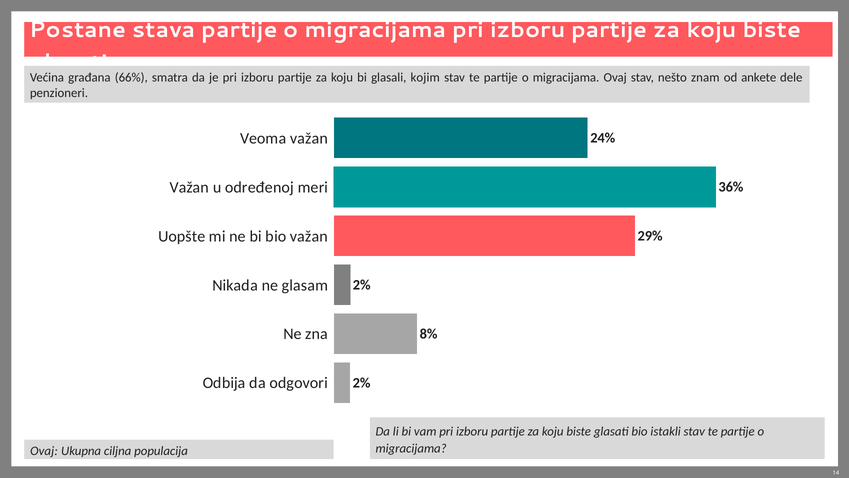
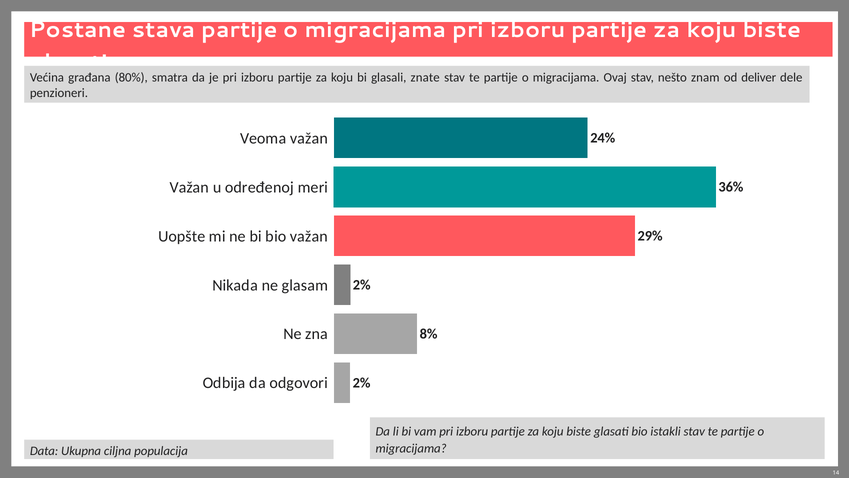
66%: 66% -> 80%
kojim: kojim -> znate
ankete: ankete -> deliver
Ovaj at (44, 451): Ovaj -> Data
